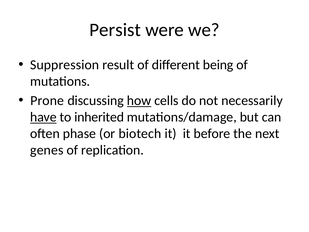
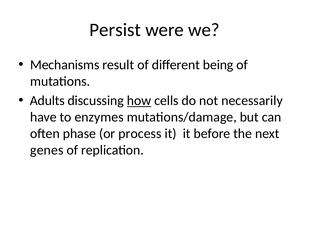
Suppression: Suppression -> Mechanisms
Prone: Prone -> Adults
have underline: present -> none
inherited: inherited -> enzymes
biotech: biotech -> process
